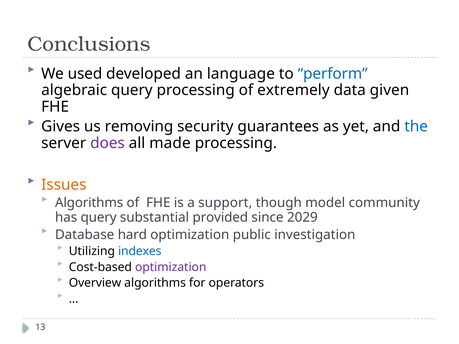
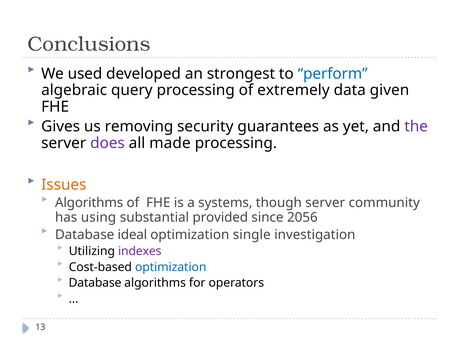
language: language -> strongest
the colour: blue -> purple
support: support -> systems
though model: model -> server
has query: query -> using
2029: 2029 -> 2056
hard: hard -> ideal
public: public -> single
indexes colour: blue -> purple
optimization at (171, 267) colour: purple -> blue
Overview at (95, 283): Overview -> Database
